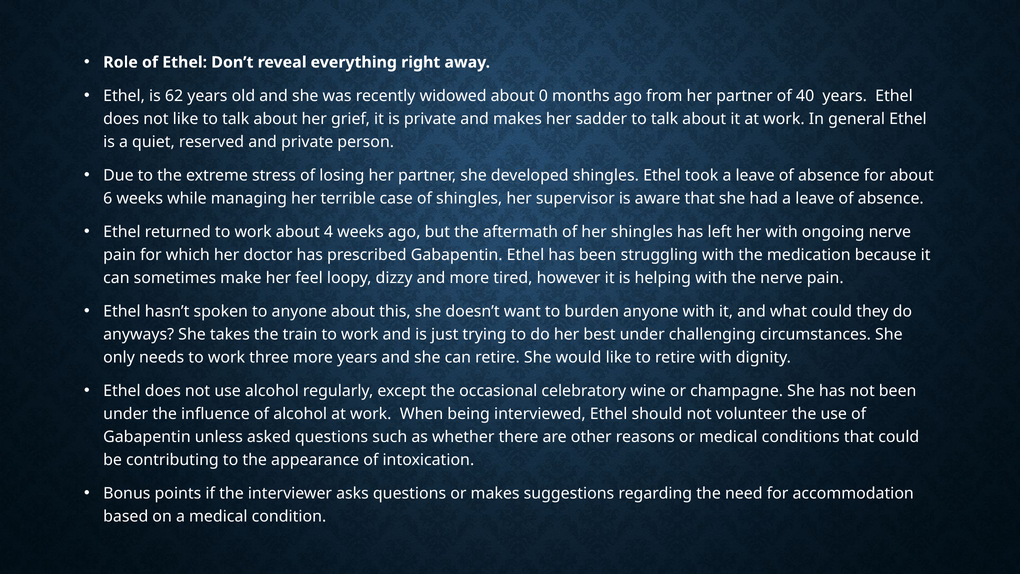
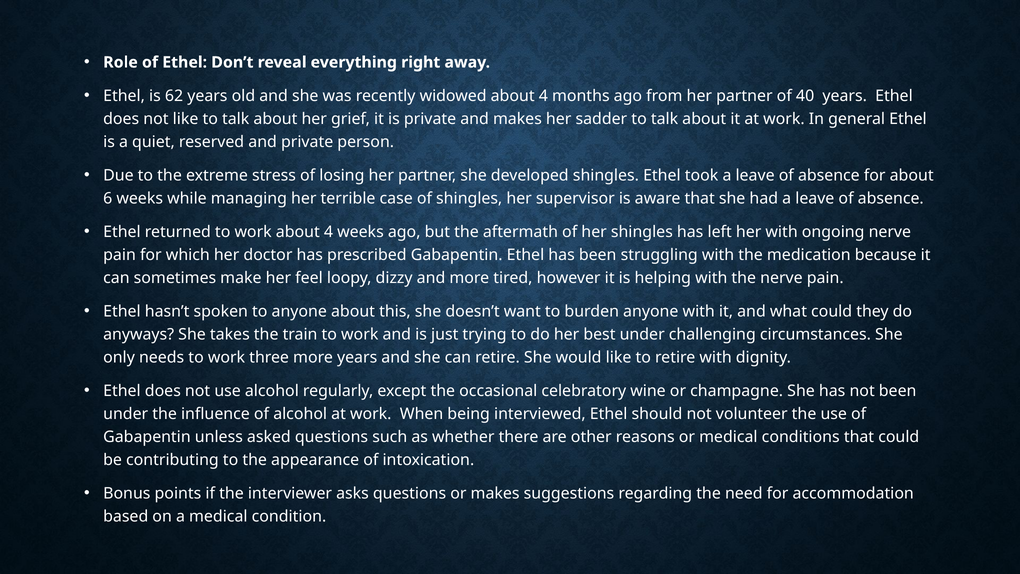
widowed about 0: 0 -> 4
